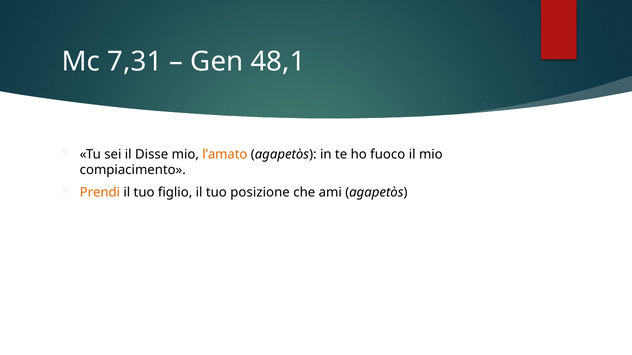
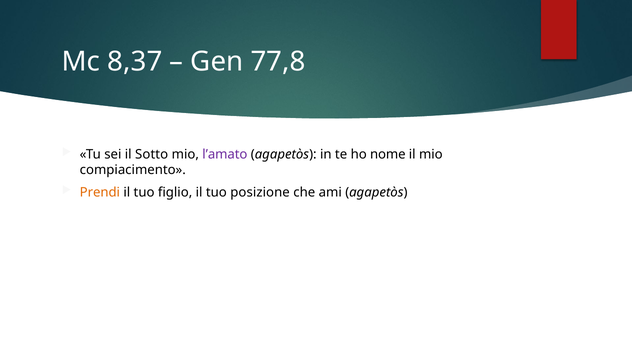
7,31: 7,31 -> 8,37
48,1: 48,1 -> 77,8
Disse: Disse -> Sotto
l’amato colour: orange -> purple
fuoco: fuoco -> nome
